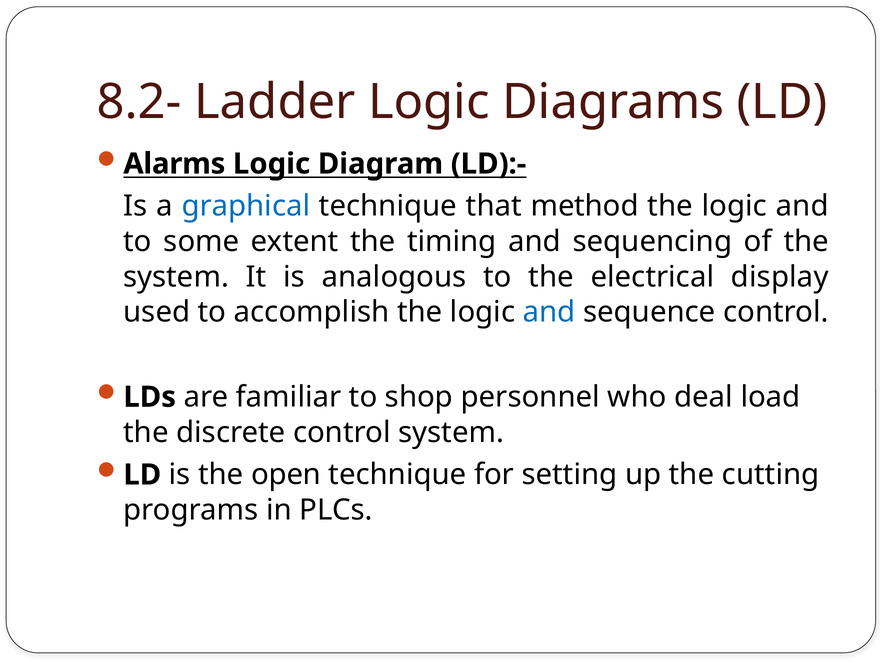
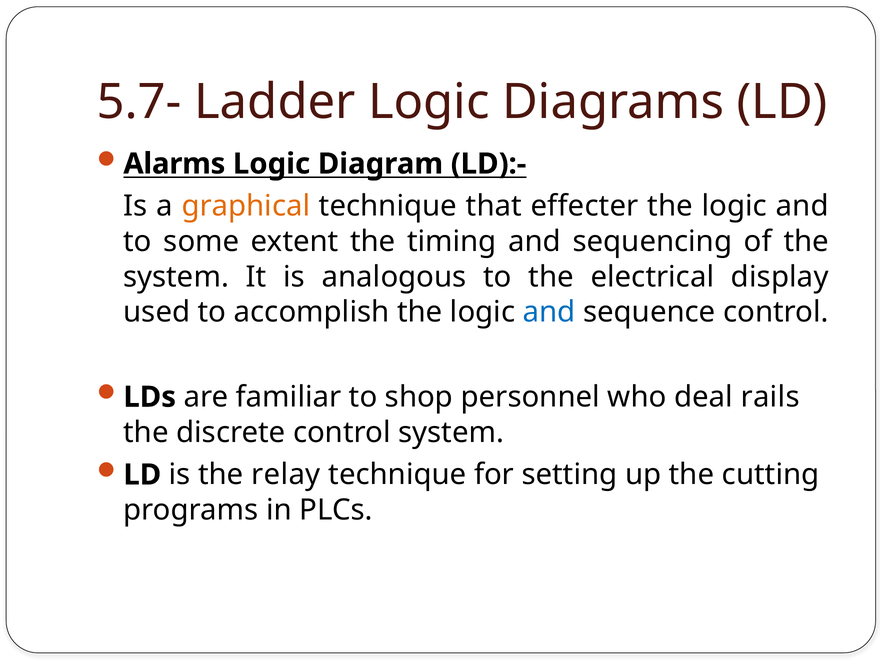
8.2-: 8.2- -> 5.7-
graphical colour: blue -> orange
method: method -> effecter
load: load -> rails
open: open -> relay
